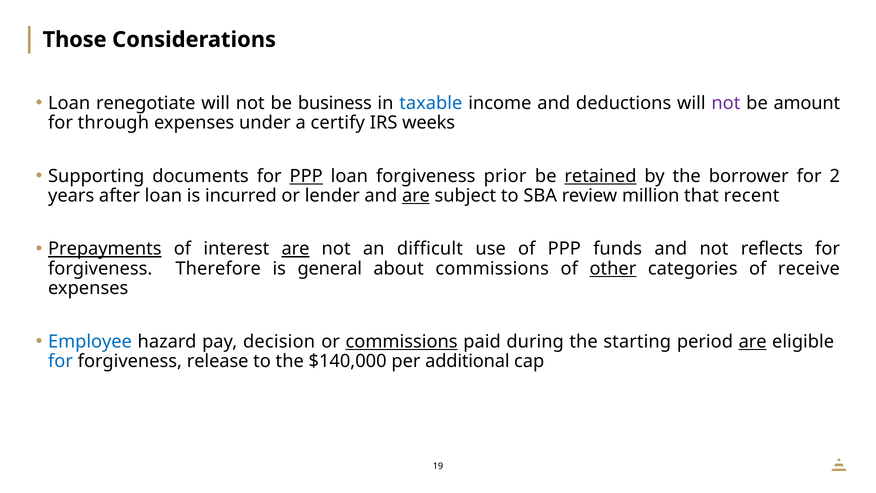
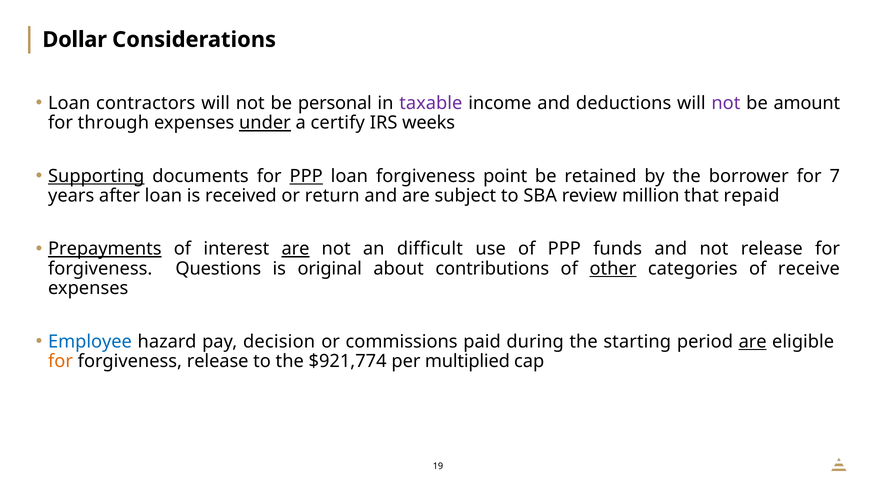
Those: Those -> Dollar
renegotiate: renegotiate -> contractors
business: business -> personal
taxable colour: blue -> purple
under underline: none -> present
Supporting underline: none -> present
prior: prior -> point
retained underline: present -> none
2: 2 -> 7
incurred: incurred -> received
lender: lender -> return
are at (416, 196) underline: present -> none
recent: recent -> repaid
not reflects: reflects -> release
Therefore: Therefore -> Questions
general: general -> original
about commissions: commissions -> contributions
commissions at (402, 341) underline: present -> none
for at (61, 361) colour: blue -> orange
$140,000: $140,000 -> $921,774
additional: additional -> multiplied
